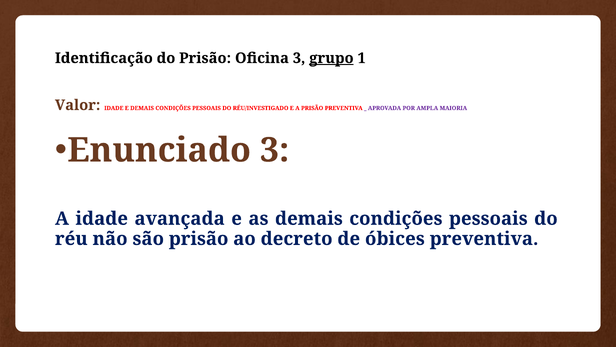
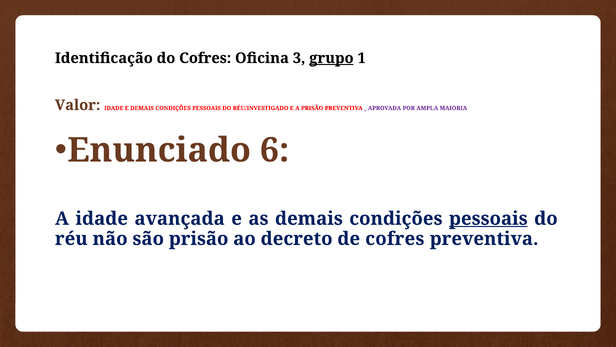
do Prisão: Prisão -> Cofres
Enunciado 3: 3 -> 6
pessoais at (488, 218) underline: none -> present
de óbices: óbices -> cofres
